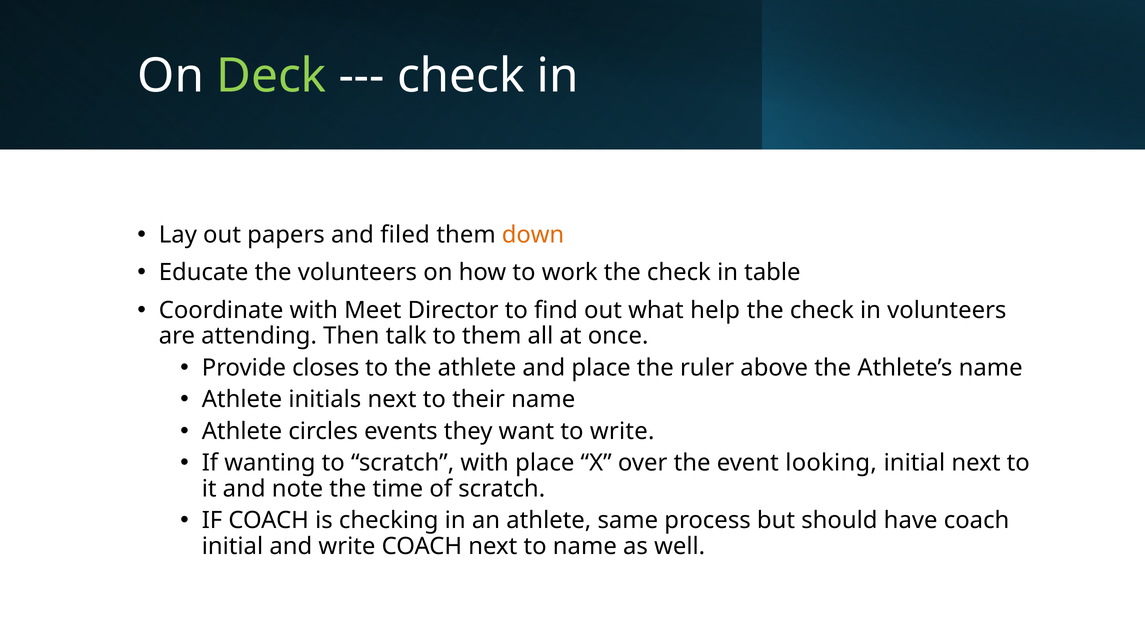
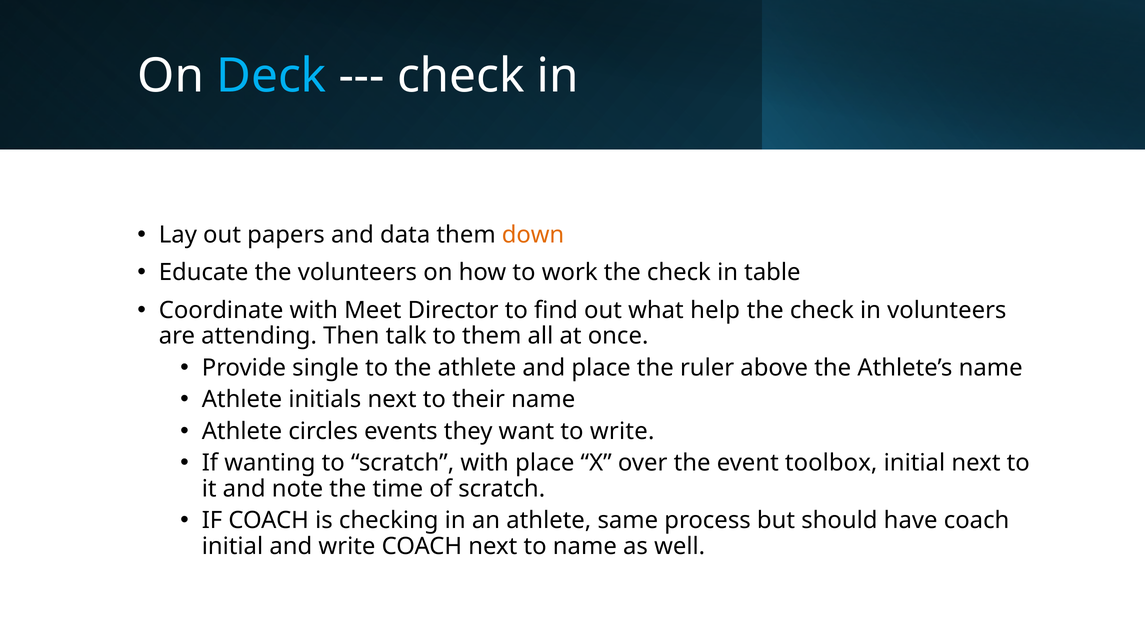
Deck colour: light green -> light blue
filed: filed -> data
closes: closes -> single
looking: looking -> toolbox
